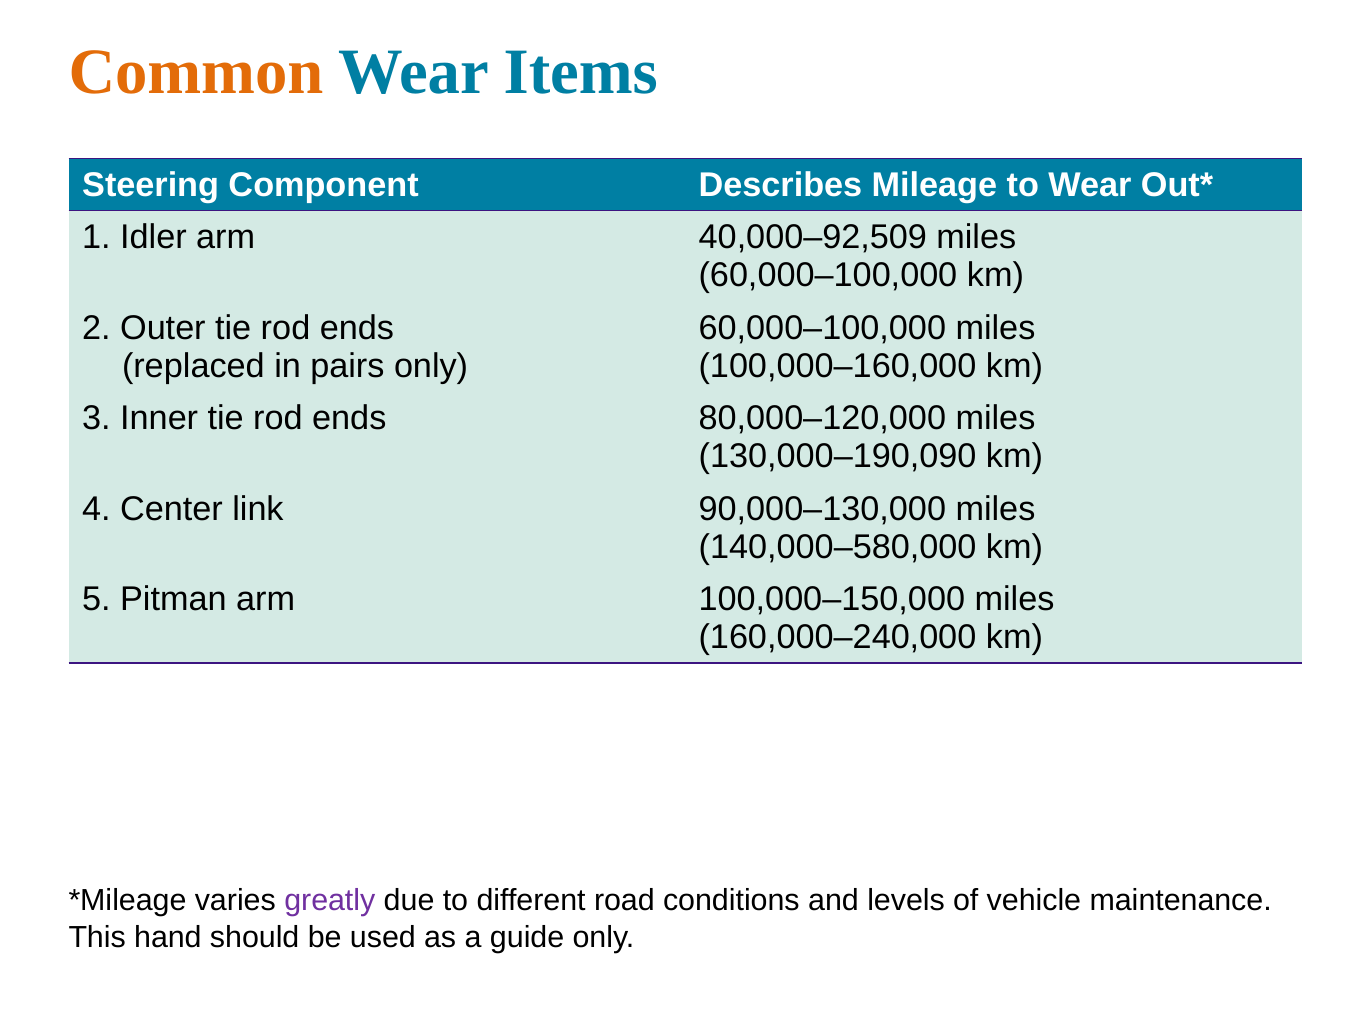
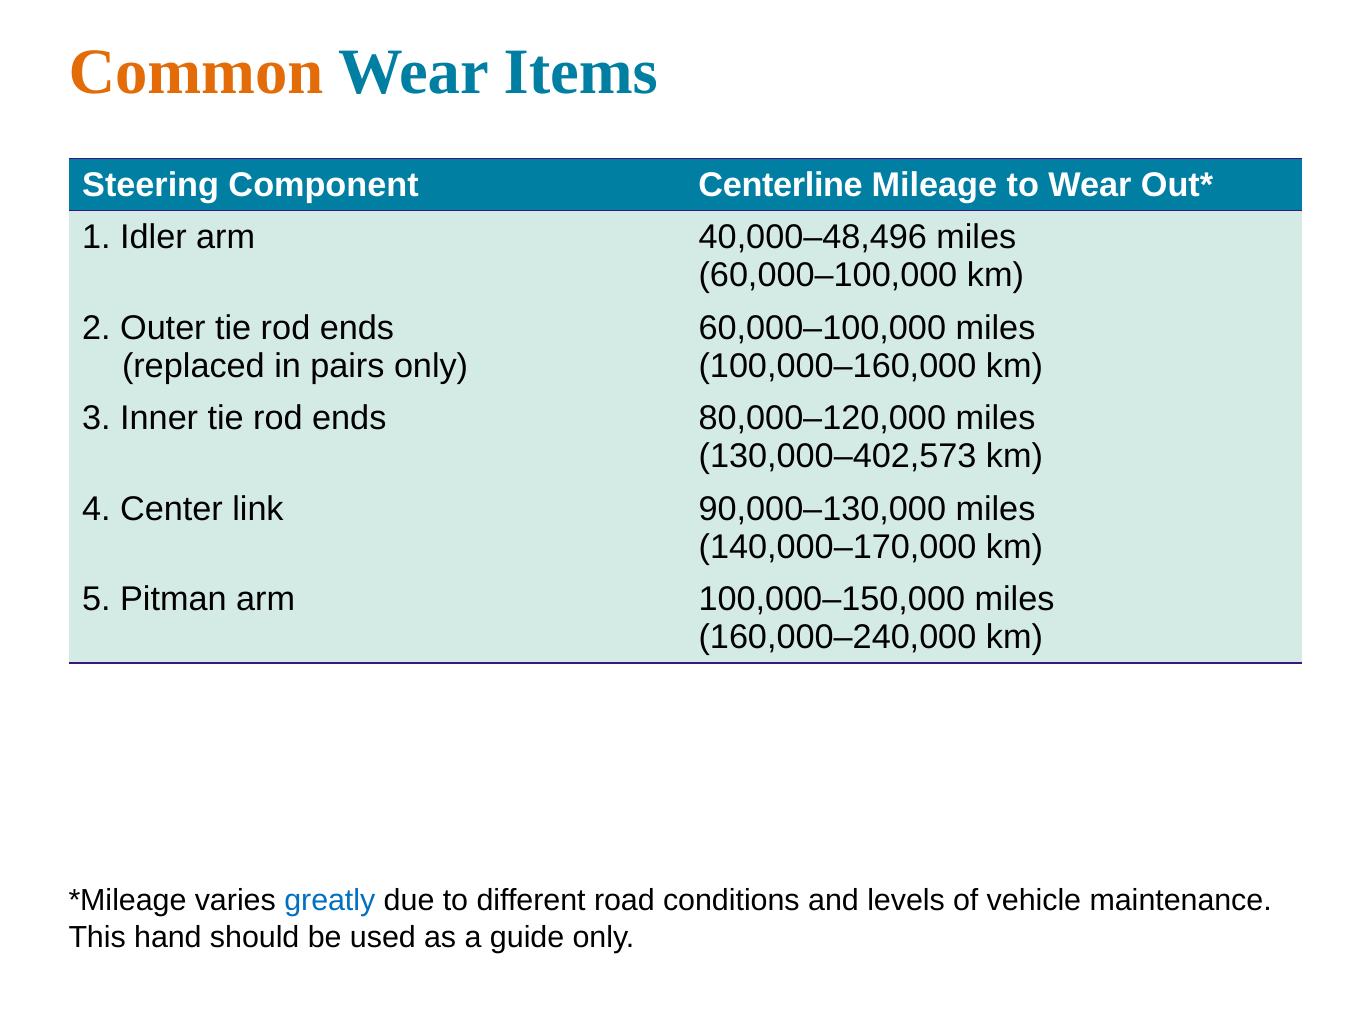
Describes: Describes -> Centerline
40,000–92,509: 40,000–92,509 -> 40,000–48,496
130,000–190,090: 130,000–190,090 -> 130,000–402,573
140,000–580,000: 140,000–580,000 -> 140,000–170,000
greatly colour: purple -> blue
